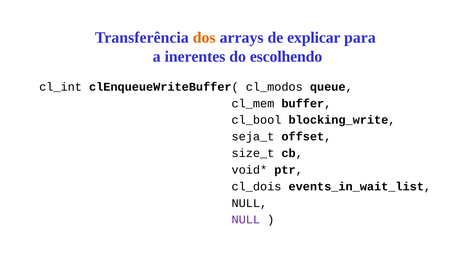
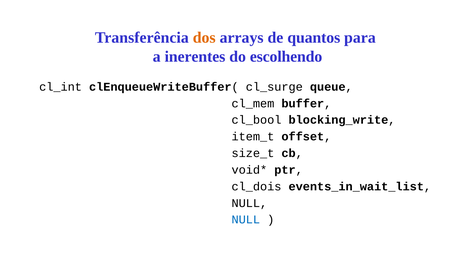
explicar: explicar -> quantos
cl_modos: cl_modos -> cl_surge
seja_t: seja_t -> item_t
NULL at (246, 220) colour: purple -> blue
